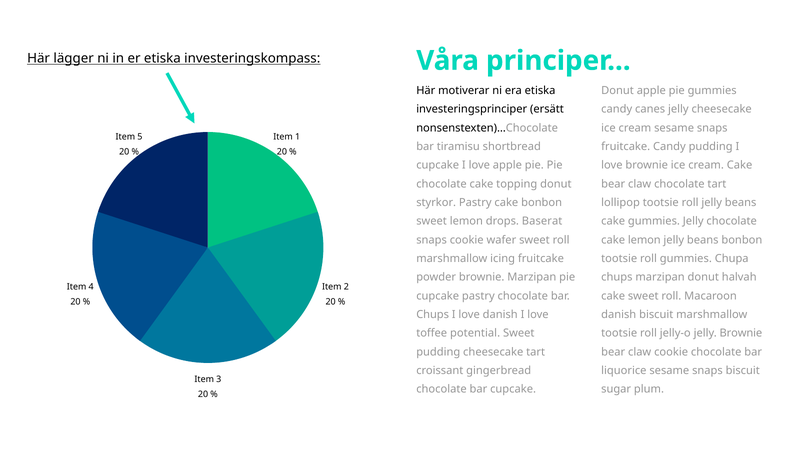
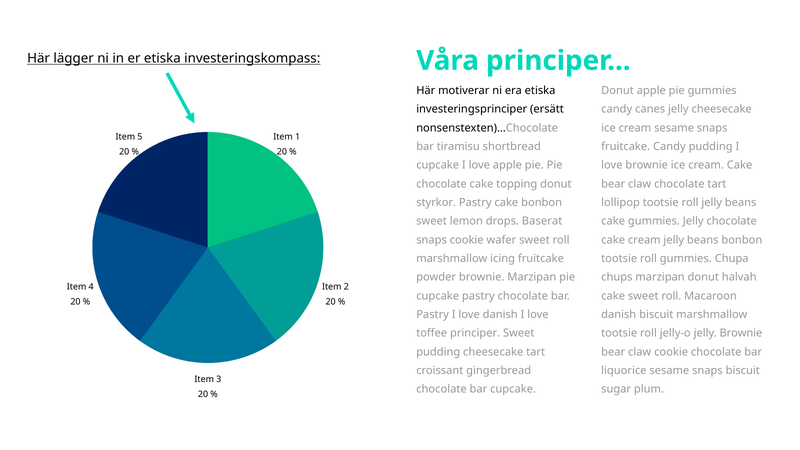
cake lemon: lemon -> cream
Chups at (433, 315): Chups -> Pastry
toffee potential: potential -> principer
